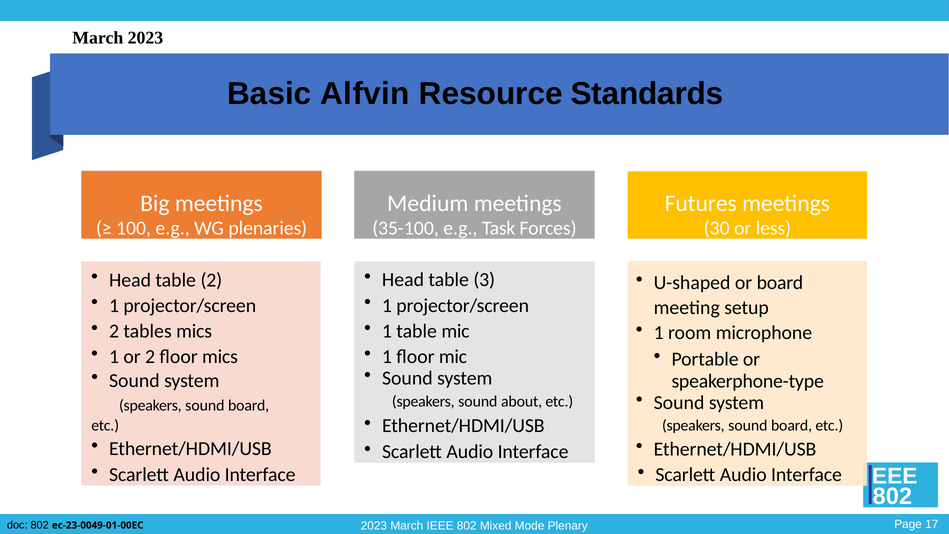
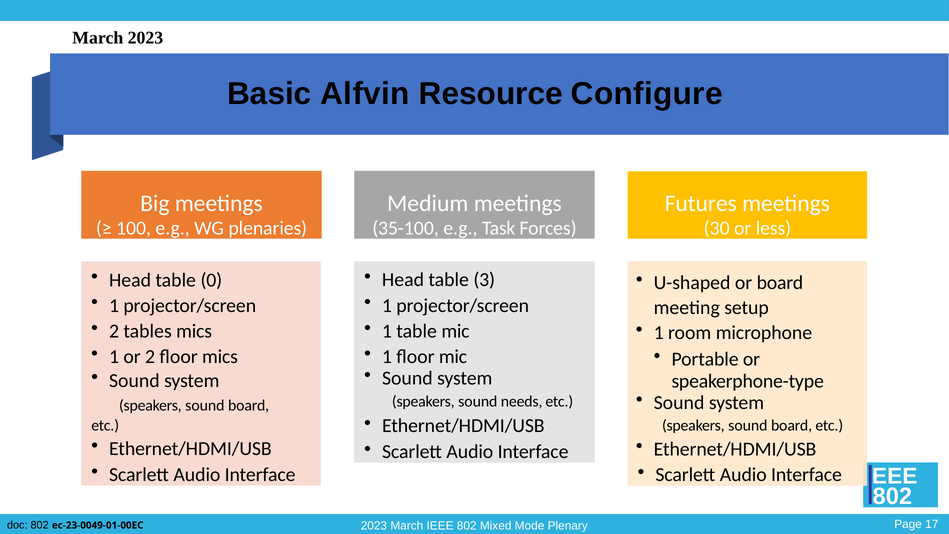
Standards: Standards -> Configure
table 2: 2 -> 0
about: about -> needs
